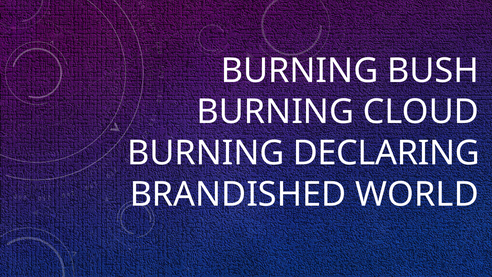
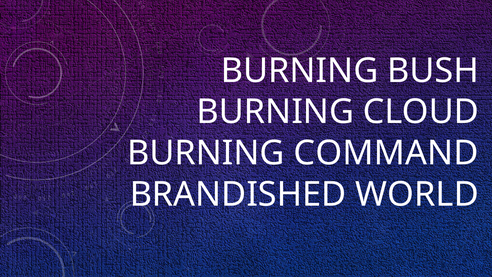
DECLARING: DECLARING -> COMMAND
